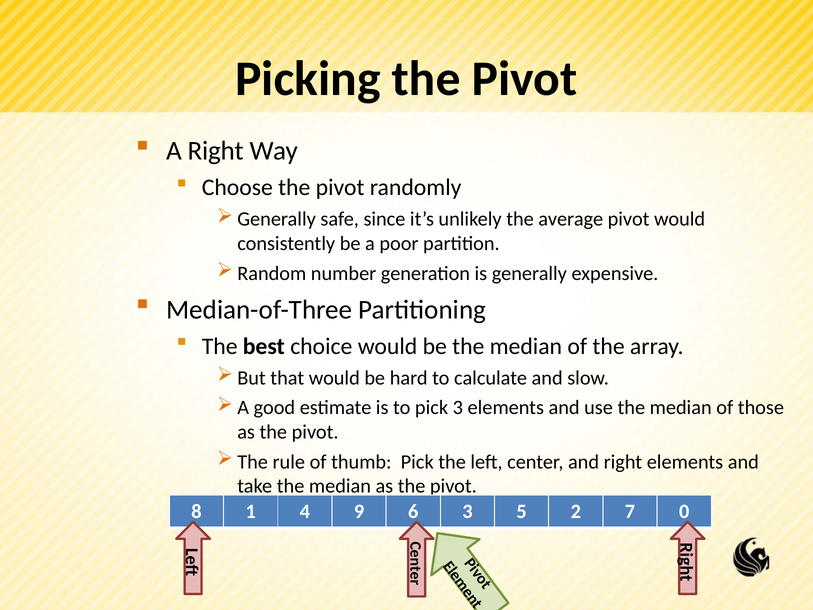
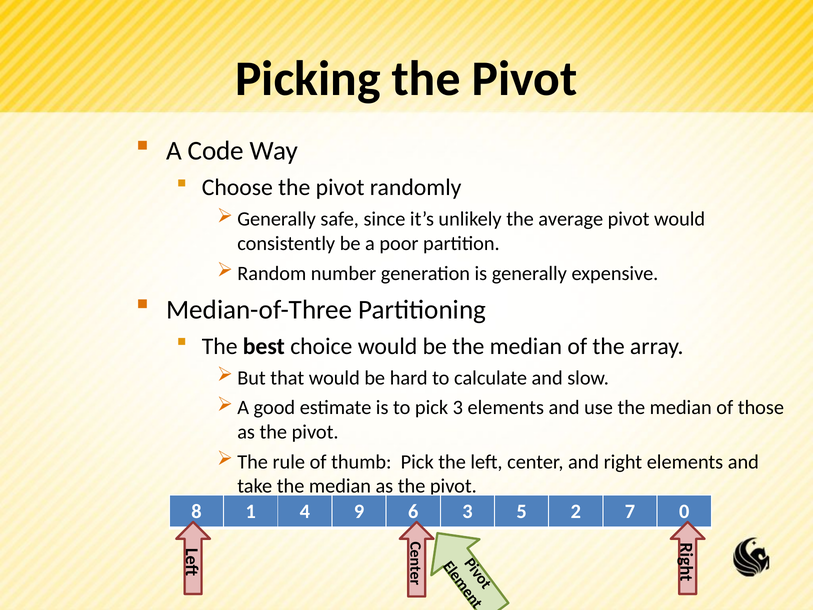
A Right: Right -> Code
